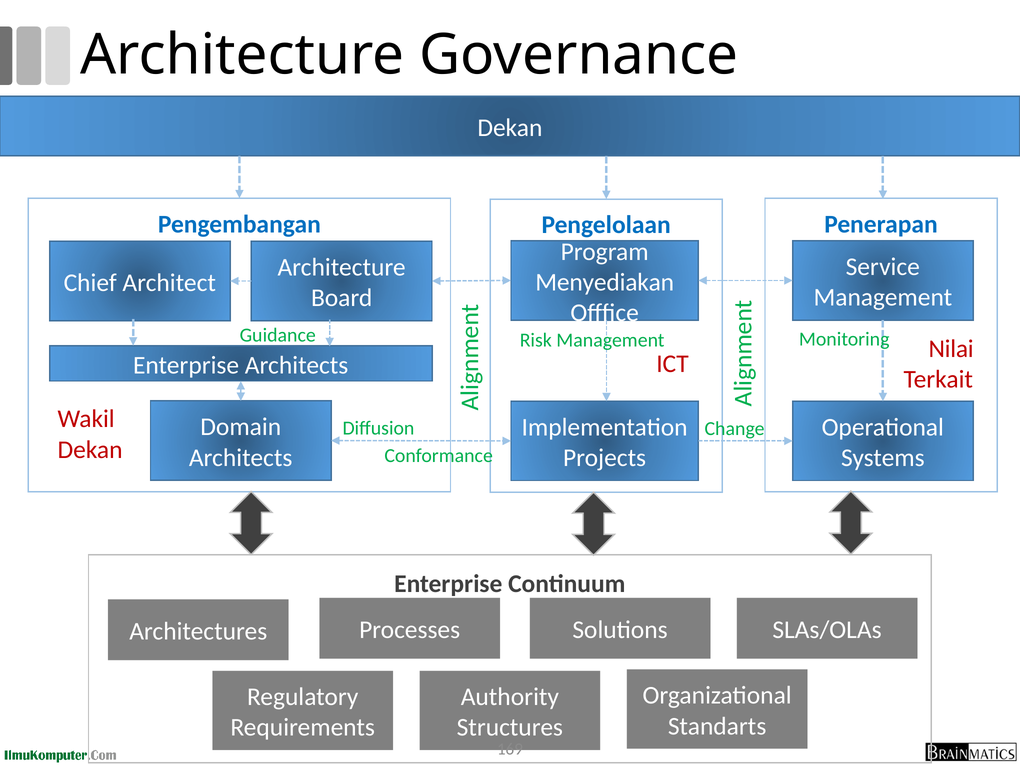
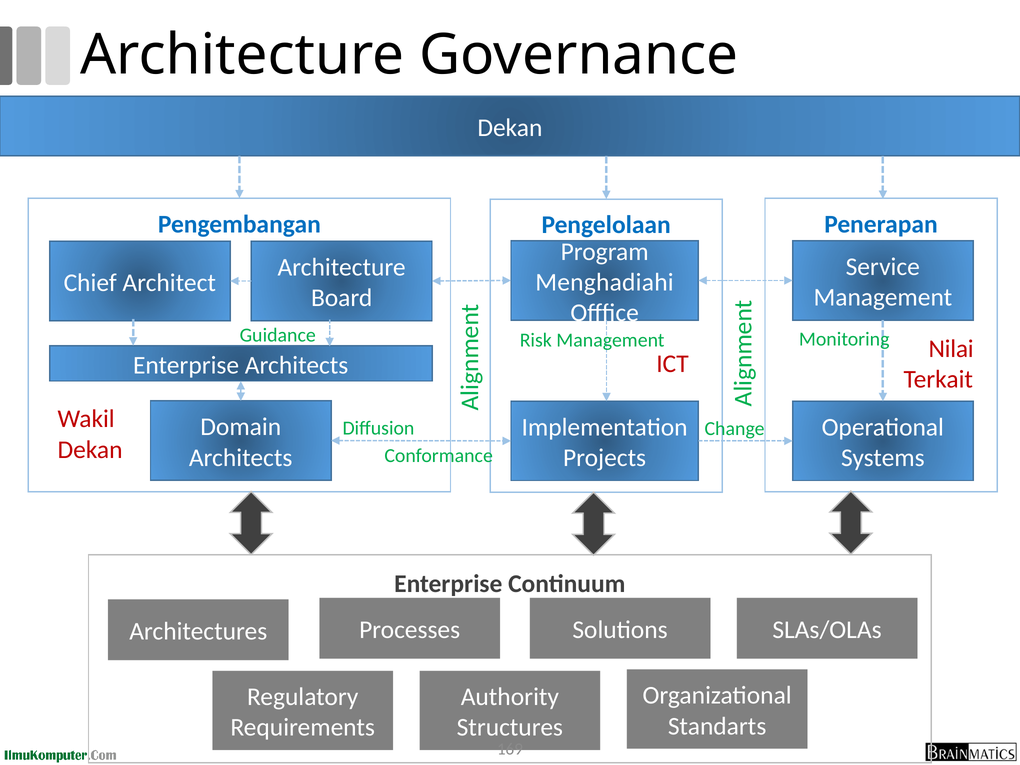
Menyediakan: Menyediakan -> Menghadiahi
